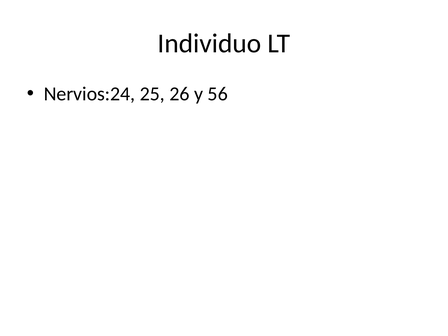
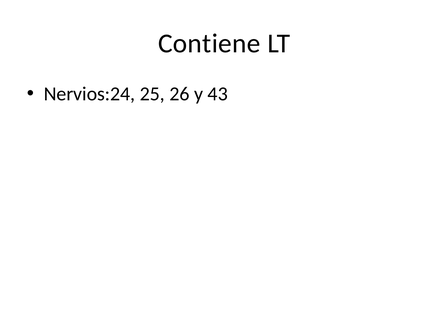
Individuo: Individuo -> Contiene
56: 56 -> 43
